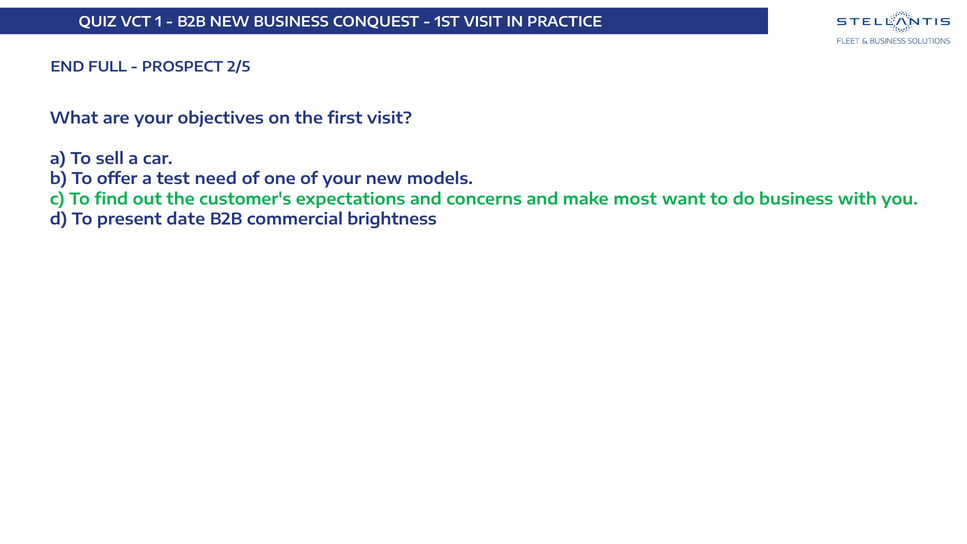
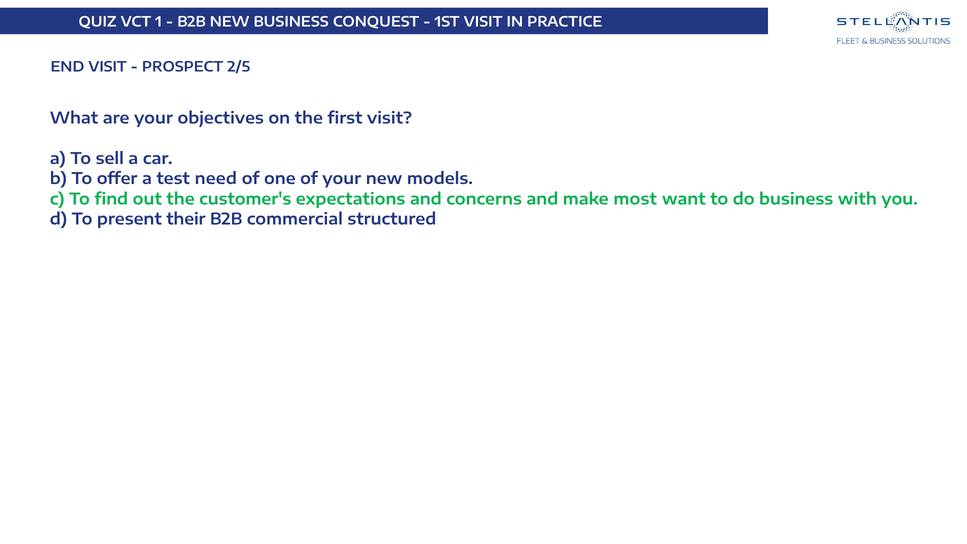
END FULL: FULL -> VISIT
date: date -> their
brightness: brightness -> structured
